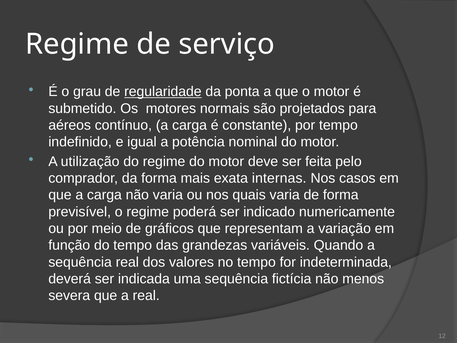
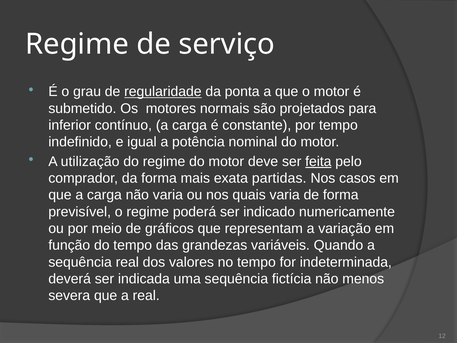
aéreos: aéreos -> inferior
feita underline: none -> present
internas: internas -> partidas
